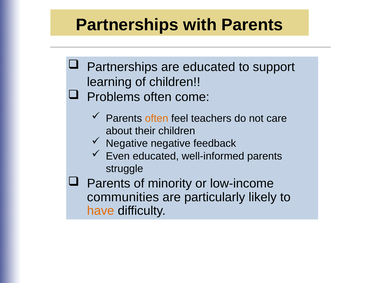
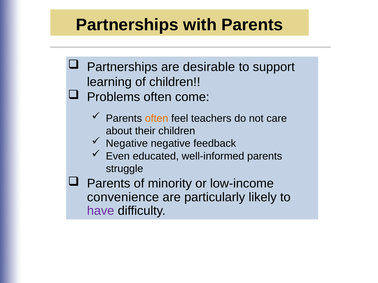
are educated: educated -> desirable
communities: communities -> convenience
have colour: orange -> purple
